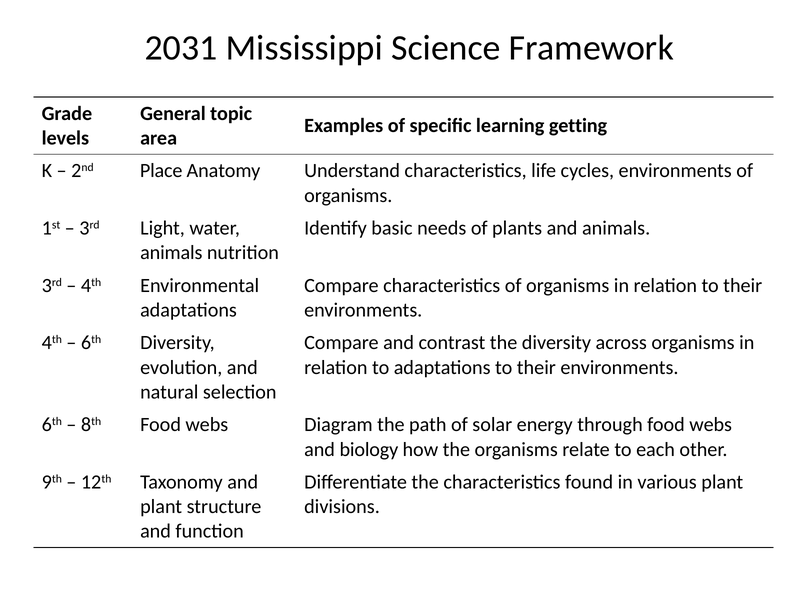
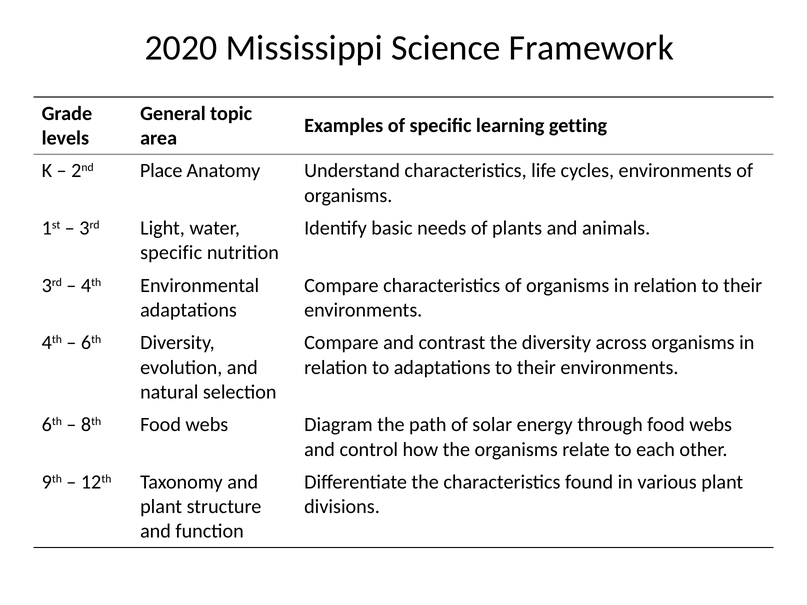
2031: 2031 -> 2020
animals at (171, 253): animals -> specific
biology: biology -> control
